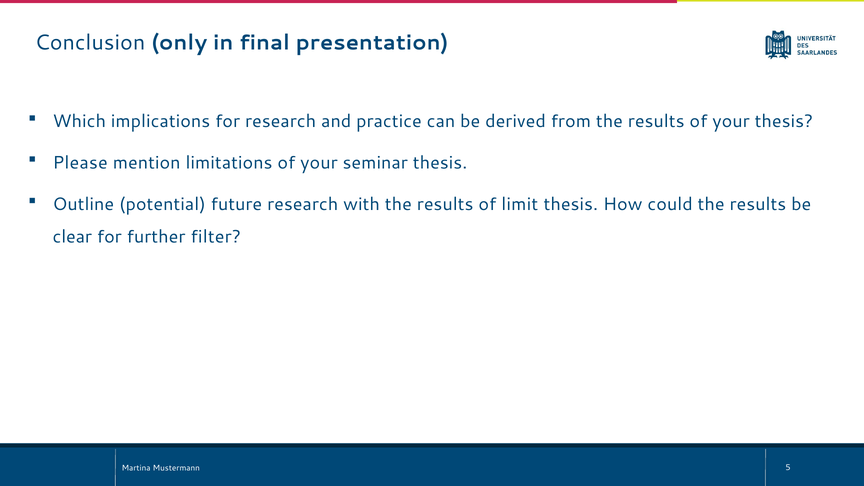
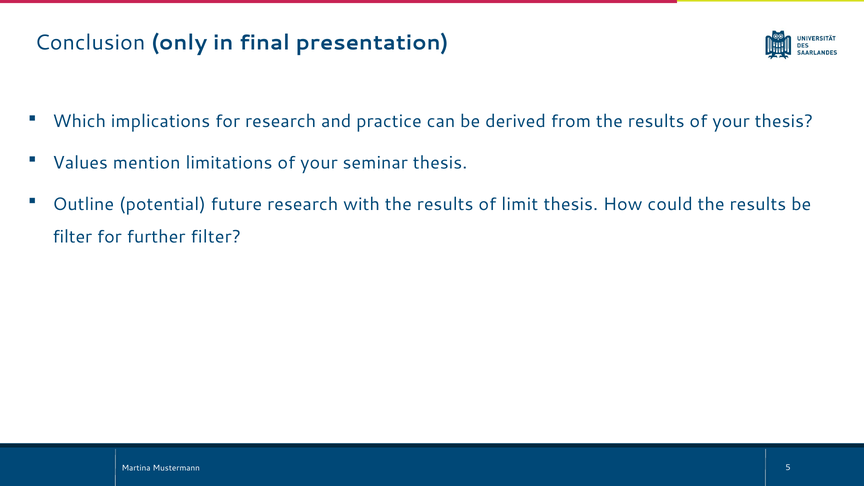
Please: Please -> Values
clear at (72, 237): clear -> filter
